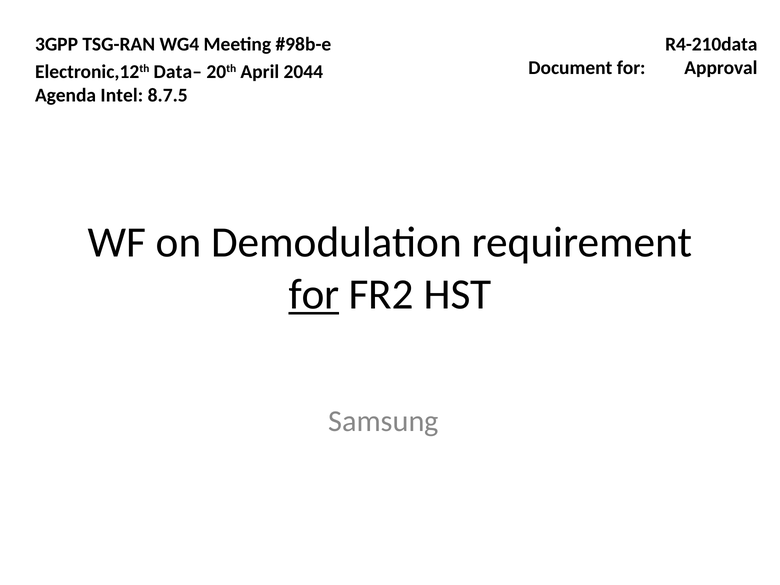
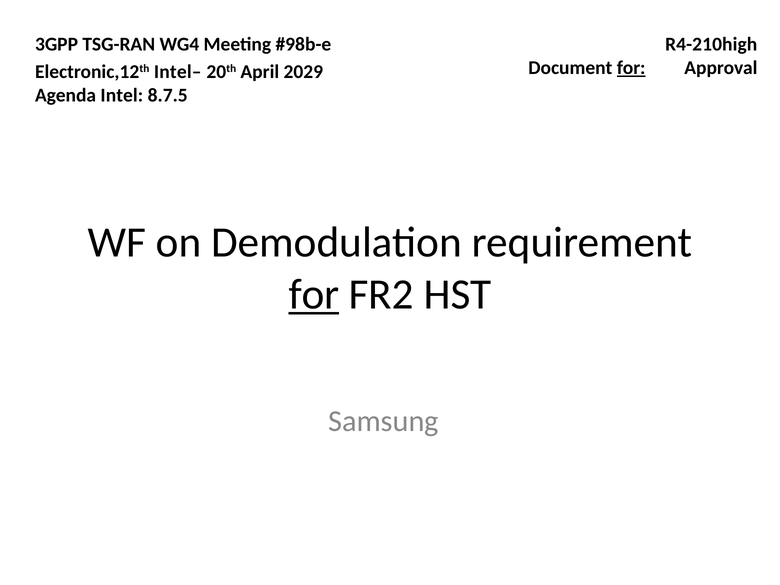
R4-210data: R4-210data -> R4-210high
for at (631, 68) underline: none -> present
Data–: Data– -> Intel–
2044: 2044 -> 2029
